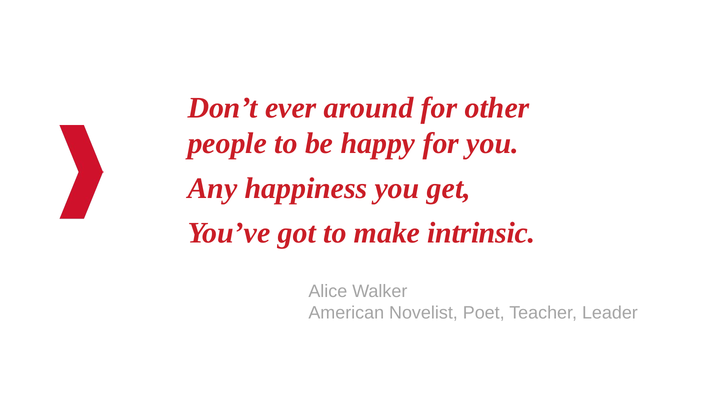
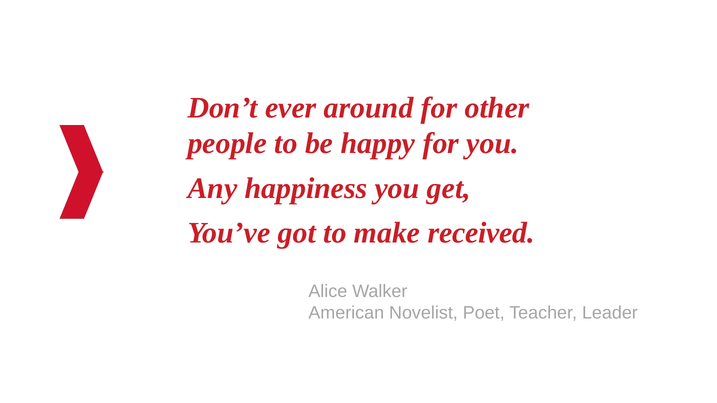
intrinsic: intrinsic -> received
